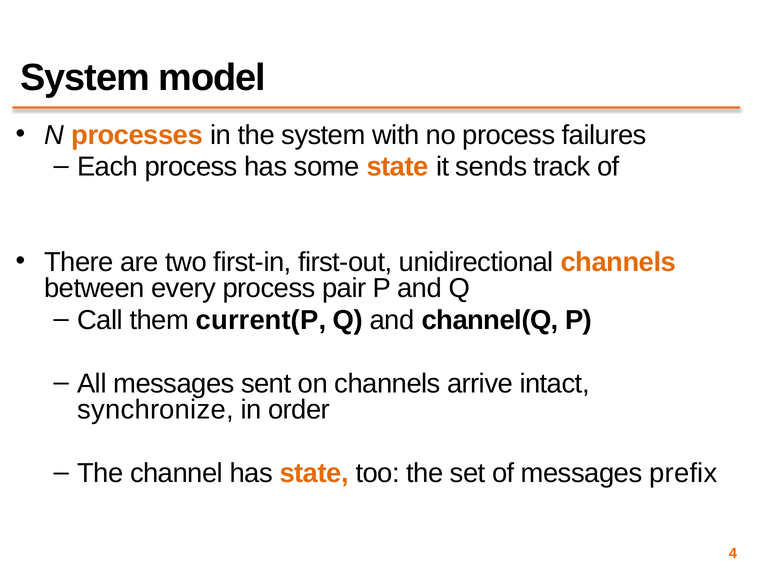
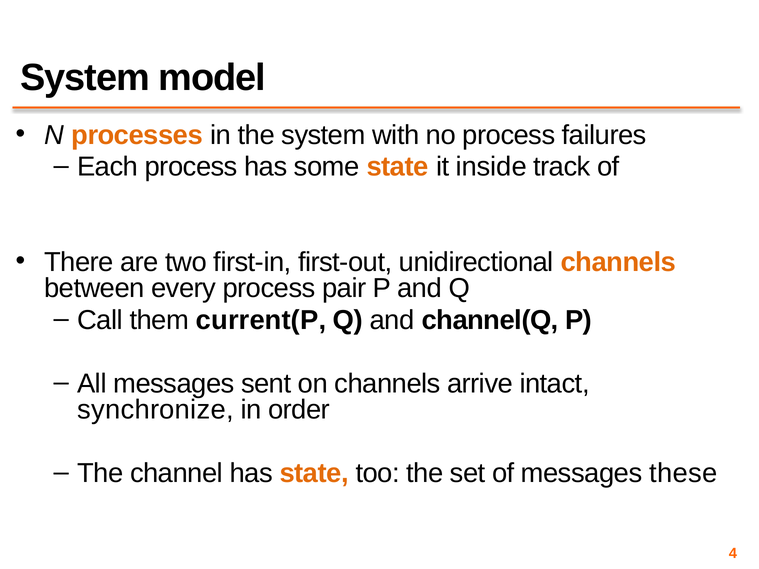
sends: sends -> inside
prefix: prefix -> these
